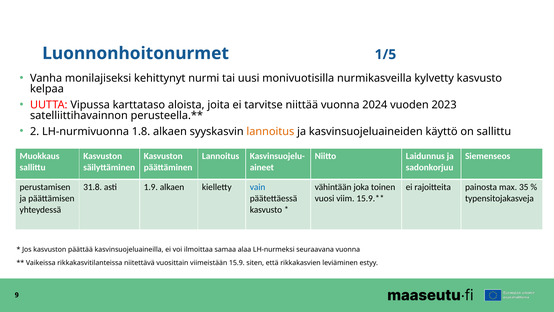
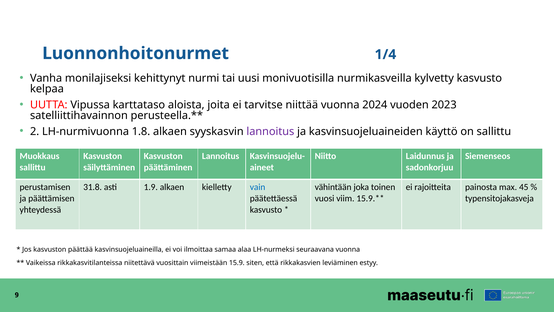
1/5: 1/5 -> 1/4
lannoitus at (270, 131) colour: orange -> purple
35: 35 -> 45
